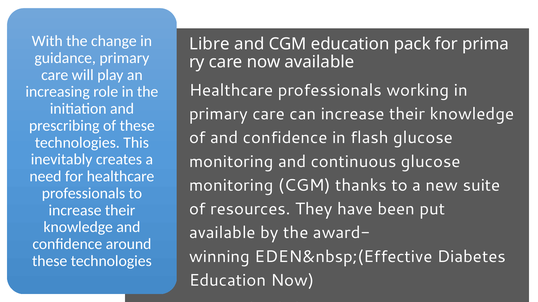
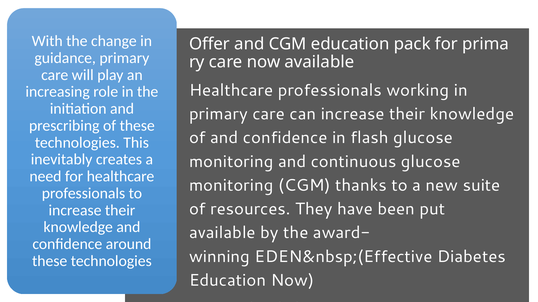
Libre: Libre -> Offer
